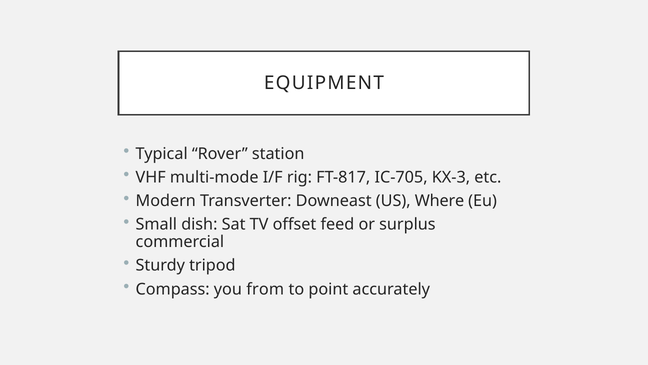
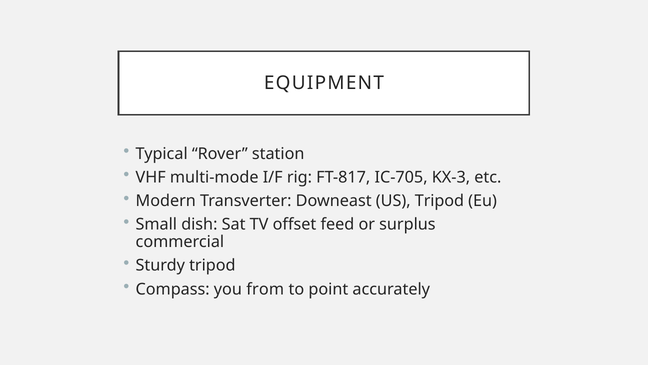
US Where: Where -> Tripod
